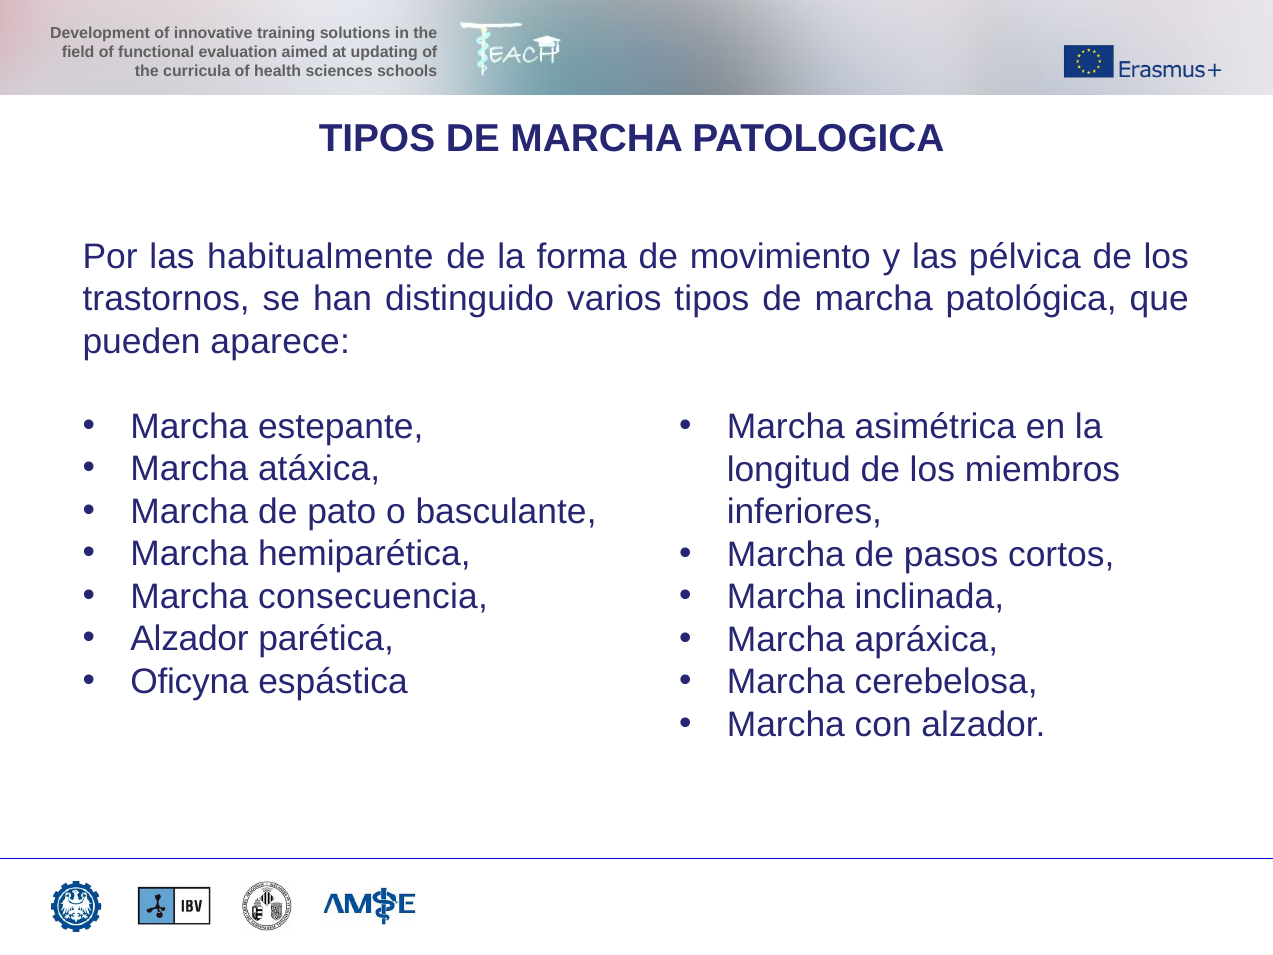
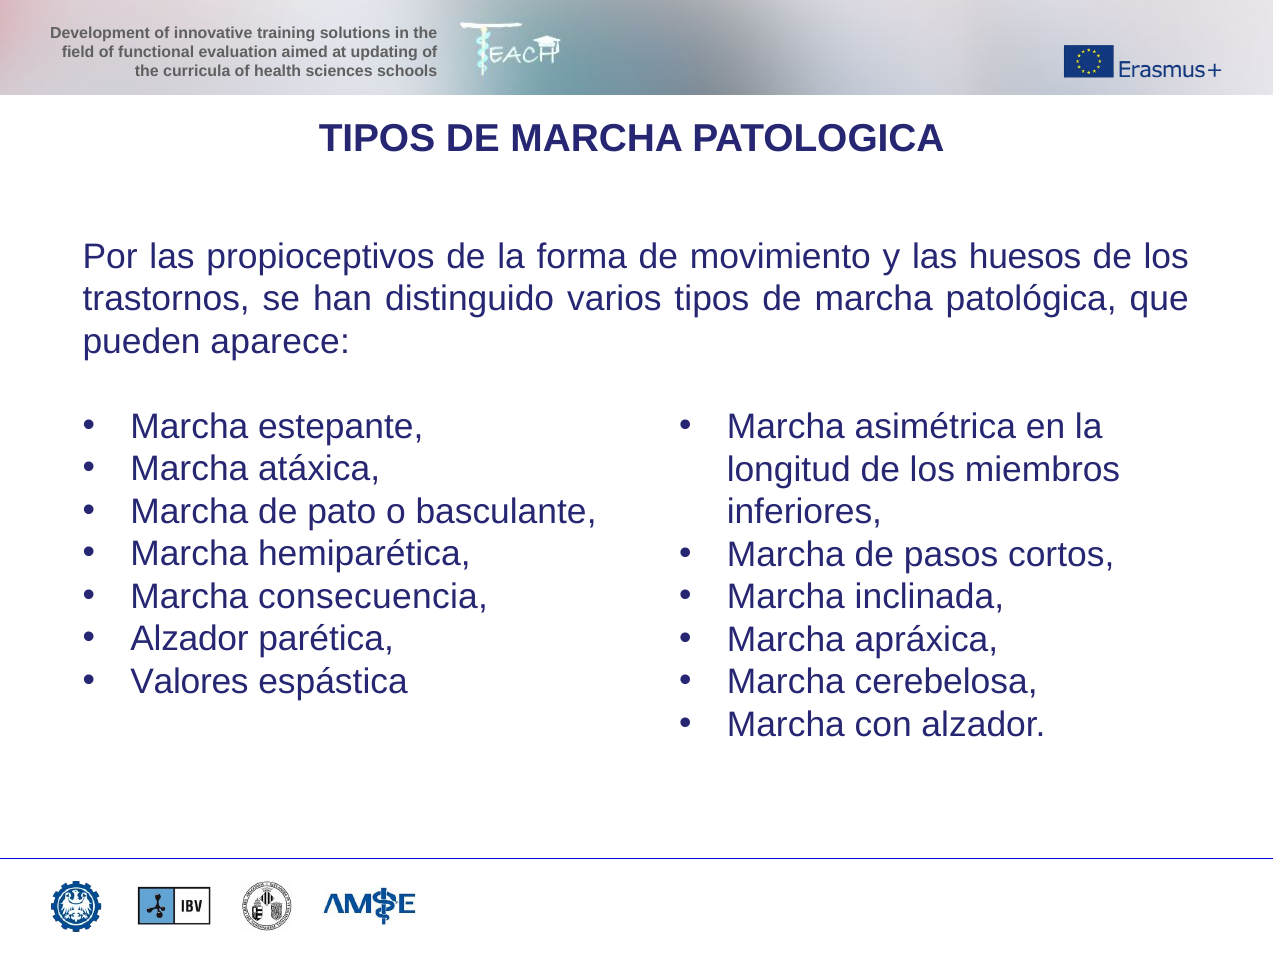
habitualmente: habitualmente -> propioceptivos
pélvica: pélvica -> huesos
Oficyna: Oficyna -> Valores
